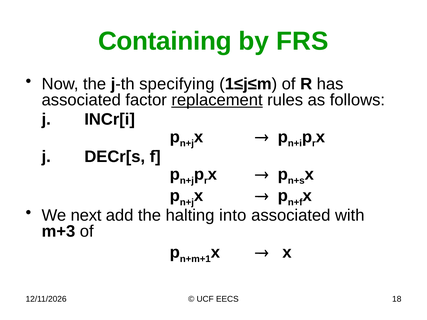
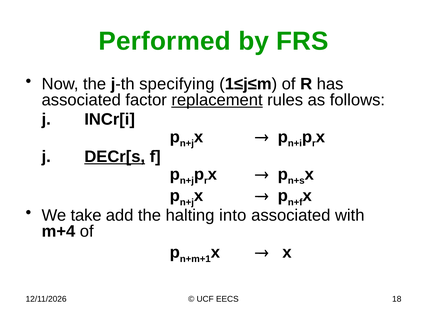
Containing: Containing -> Performed
DECr[s underline: none -> present
next: next -> take
m+3: m+3 -> m+4
